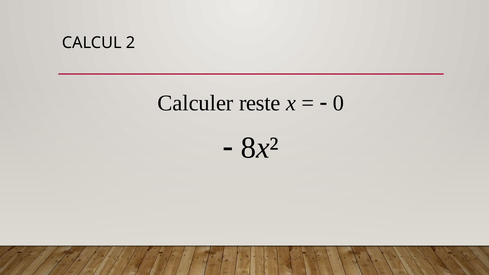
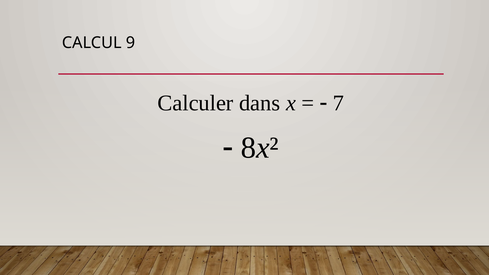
2: 2 -> 9
reste: reste -> dans
0: 0 -> 7
